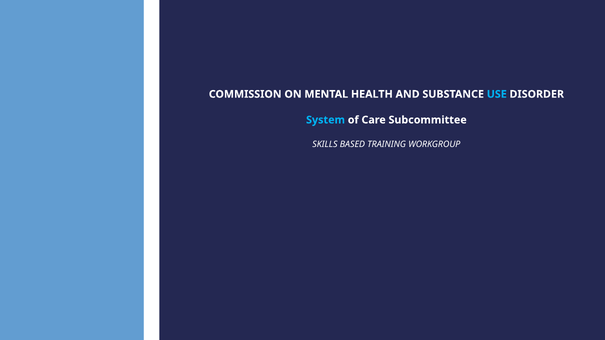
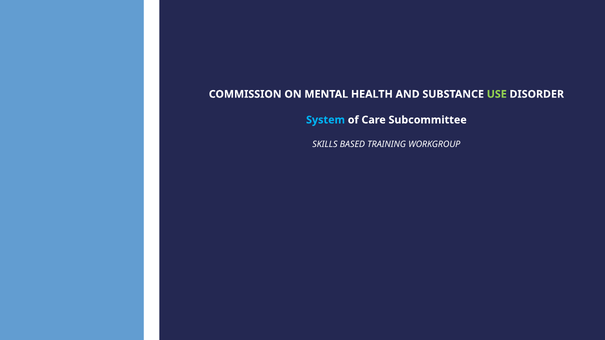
USE colour: light blue -> light green
